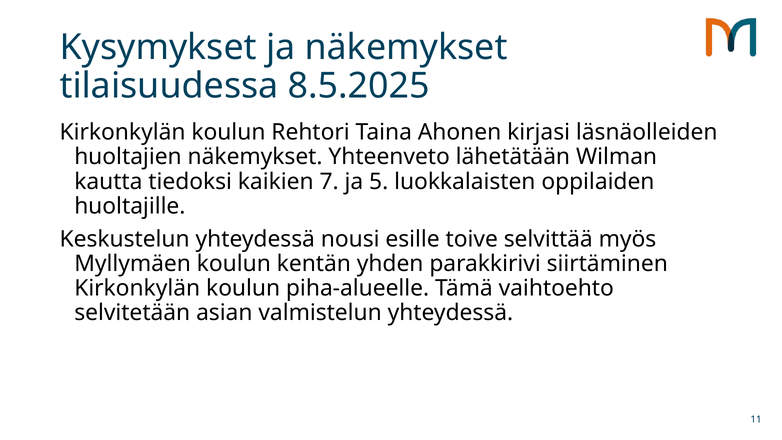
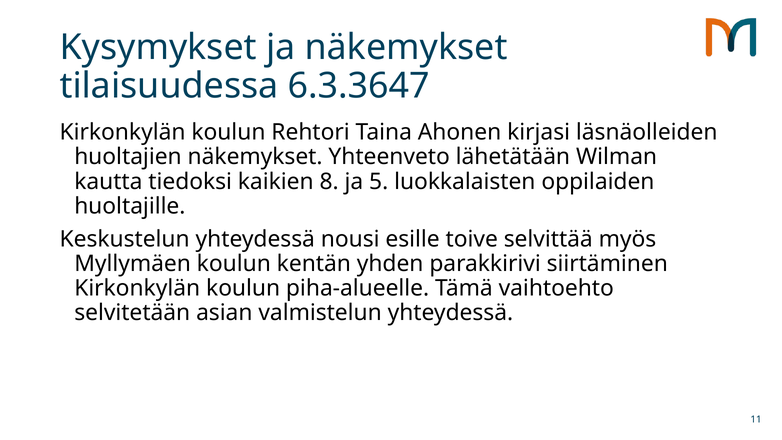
8.5.2025: 8.5.2025 -> 6.3.3647
7: 7 -> 8
